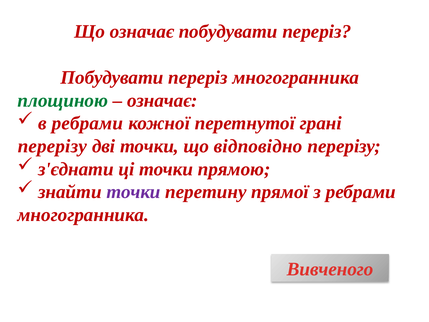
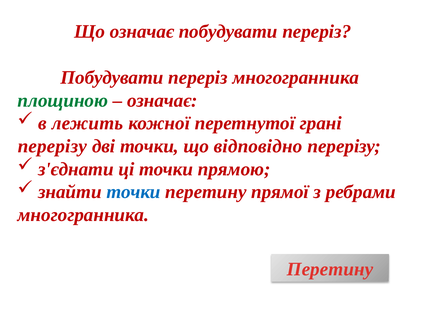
в ребрами: ребрами -> лежить
точки at (134, 192) colour: purple -> blue
Вивченого at (330, 269): Вивченого -> Перетину
